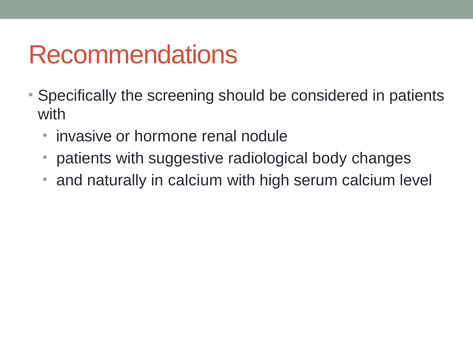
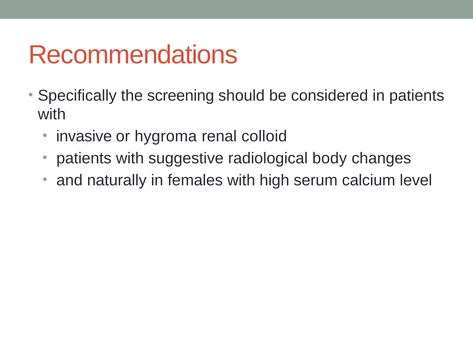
hormone: hormone -> hygroma
nodule: nodule -> colloid
in calcium: calcium -> females
